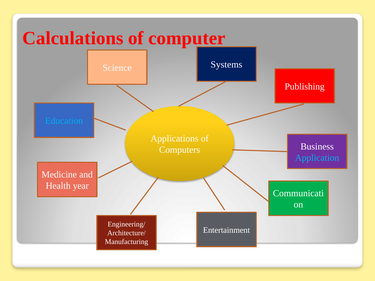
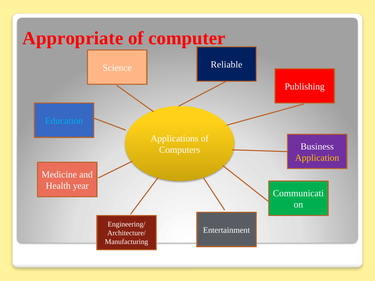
Calculations: Calculations -> Appropriate
Systems: Systems -> Reliable
Application colour: light blue -> yellow
